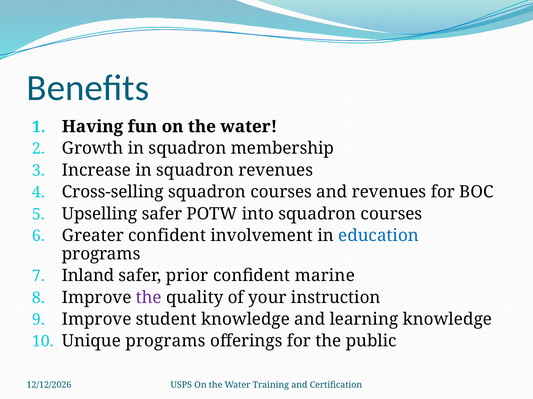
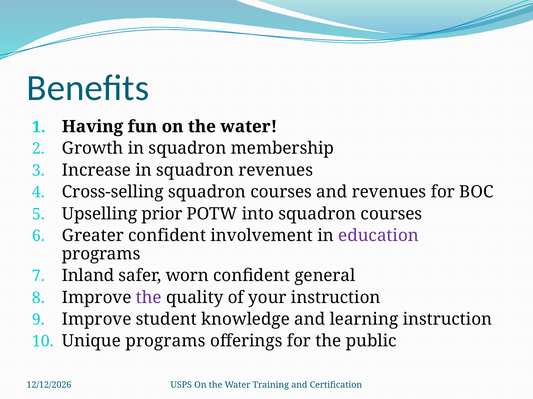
Upselling safer: safer -> prior
education colour: blue -> purple
prior: prior -> worn
marine: marine -> general
learning knowledge: knowledge -> instruction
